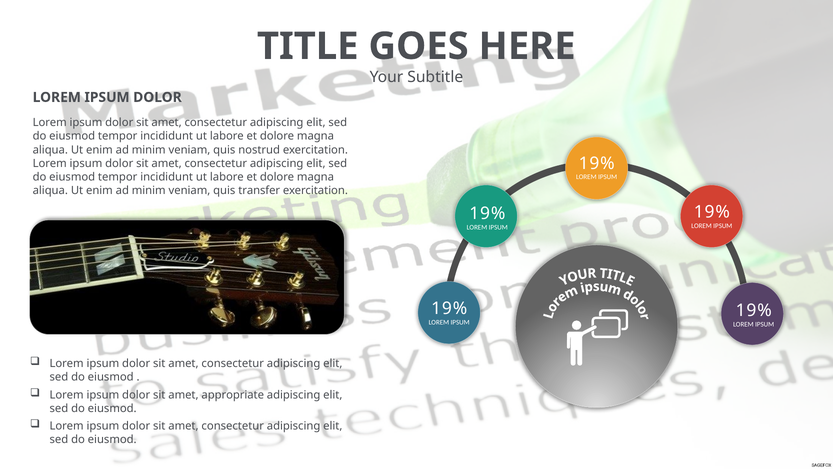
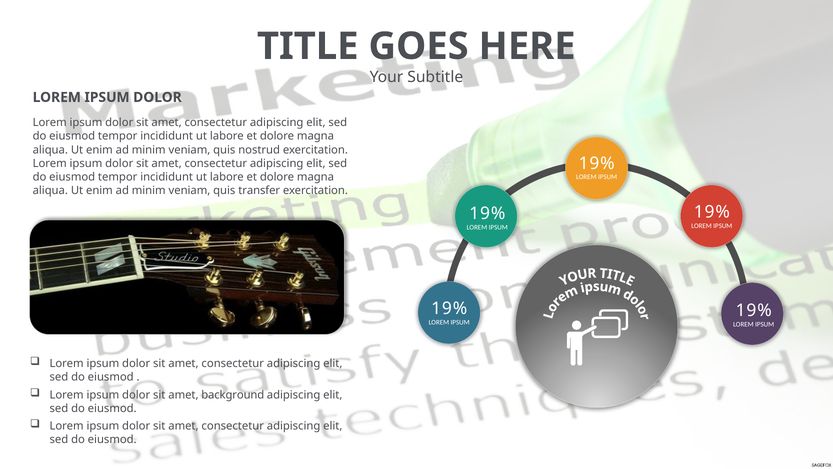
appropriate: appropriate -> background
